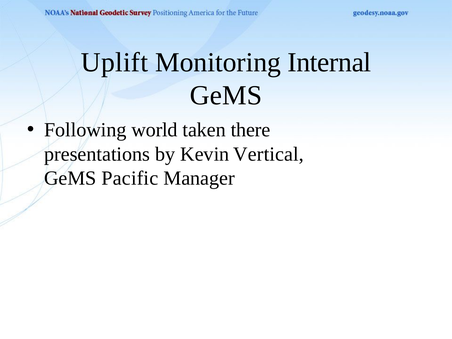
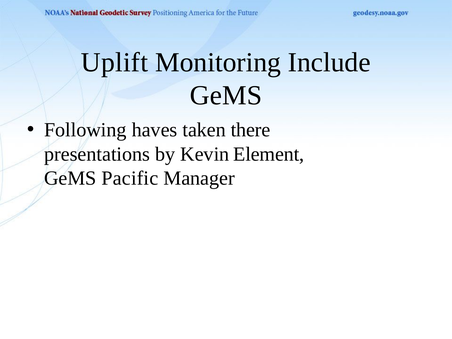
Internal: Internal -> Include
world: world -> haves
Vertical: Vertical -> Element
